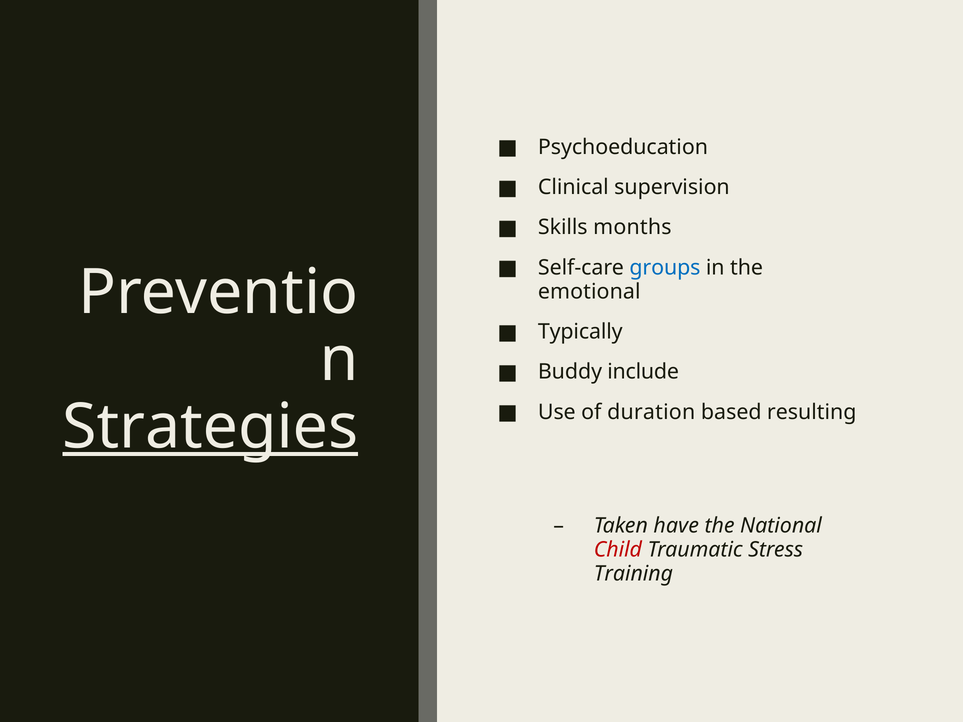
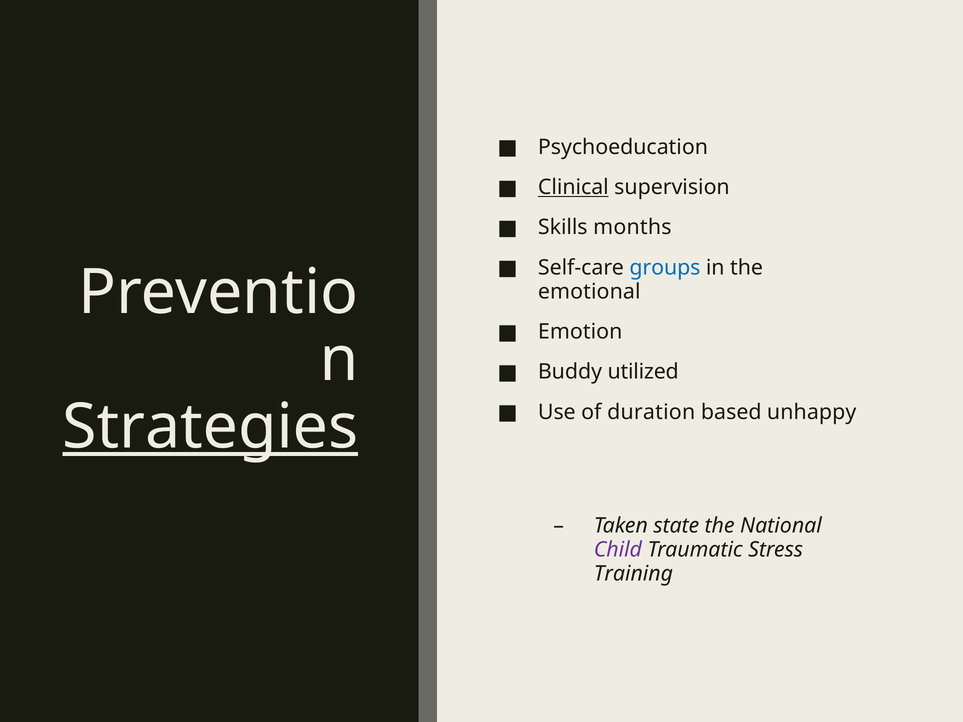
Clinical underline: none -> present
Typically: Typically -> Emotion
include: include -> utilized
resulting: resulting -> unhappy
have: have -> state
Child colour: red -> purple
